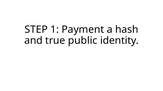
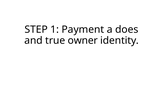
hash: hash -> does
public: public -> owner
